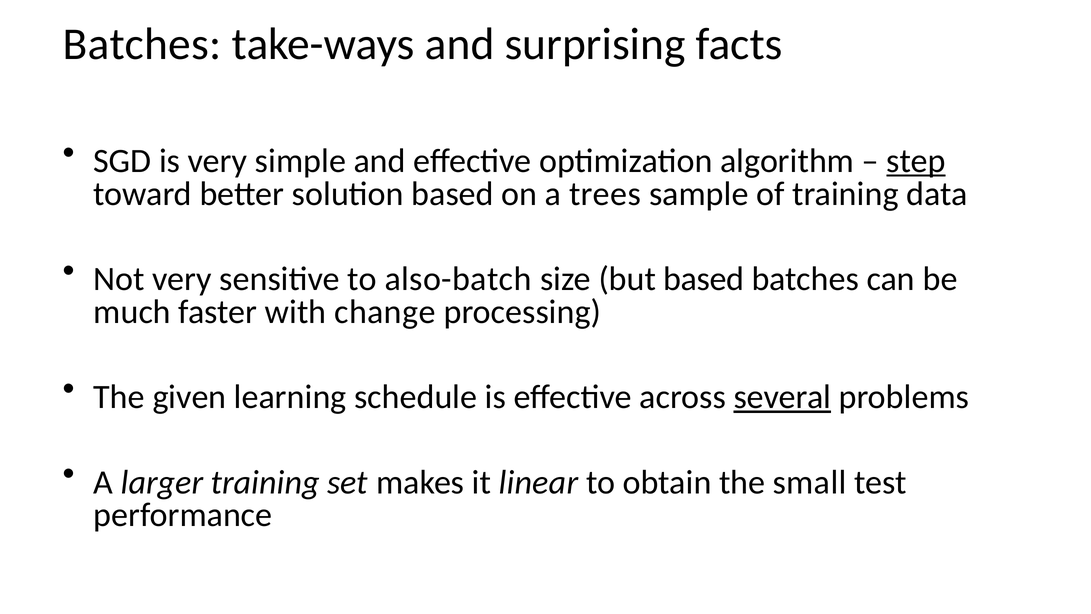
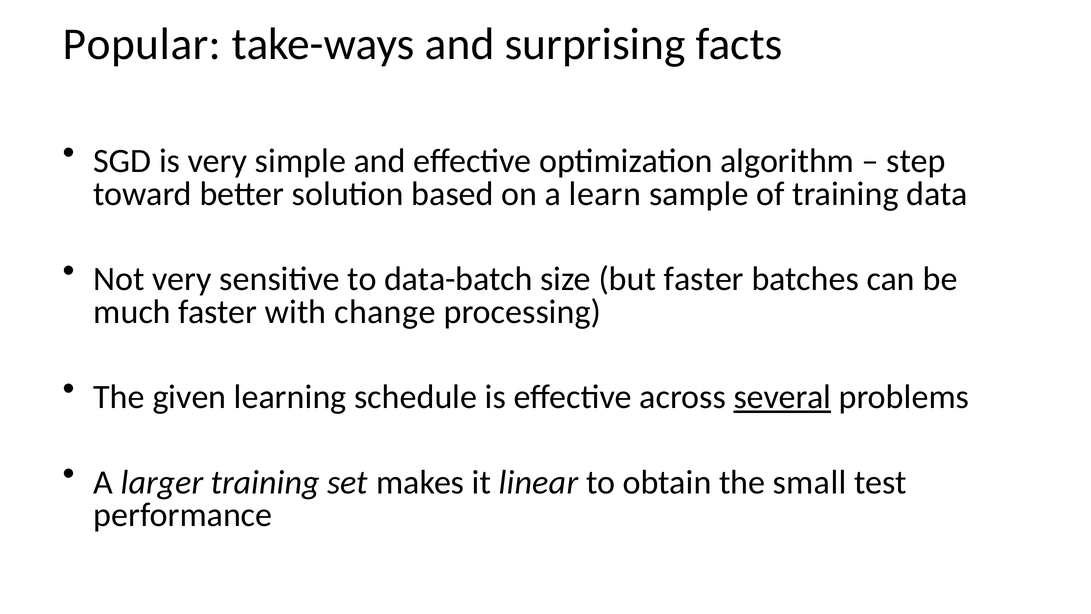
Batches at (142, 44): Batches -> Popular
step underline: present -> none
trees: trees -> learn
also-batch: also-batch -> data-batch
but based: based -> faster
